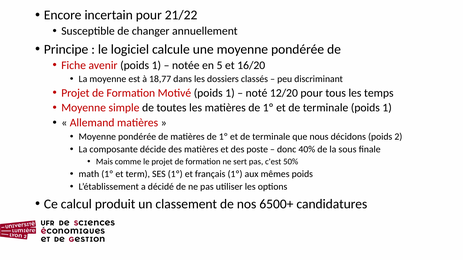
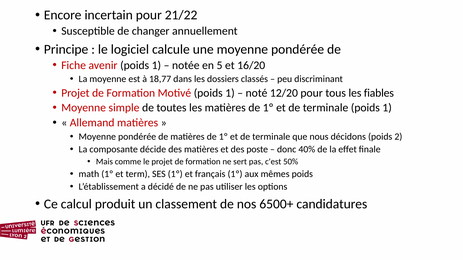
temps: temps -> fiables
sous: sous -> effet
